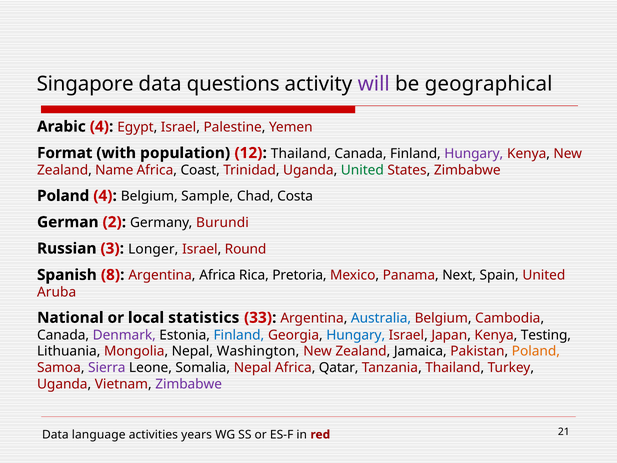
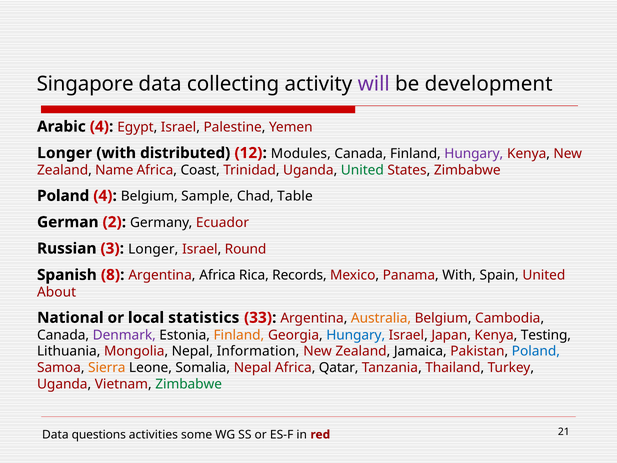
questions: questions -> collecting
geographical: geographical -> development
Format at (65, 153): Format -> Longer
population: population -> distributed
12 Thailand: Thailand -> Modules
Costa: Costa -> Table
Burundi: Burundi -> Ecuador
Pretoria: Pretoria -> Records
Panama Next: Next -> With
Aruba: Aruba -> About
Australia colour: blue -> orange
Finland at (239, 335) colour: blue -> orange
Washington: Washington -> Information
Poland at (536, 351) colour: orange -> blue
Sierra colour: purple -> orange
Zimbabwe at (189, 384) colour: purple -> green
language: language -> questions
years: years -> some
